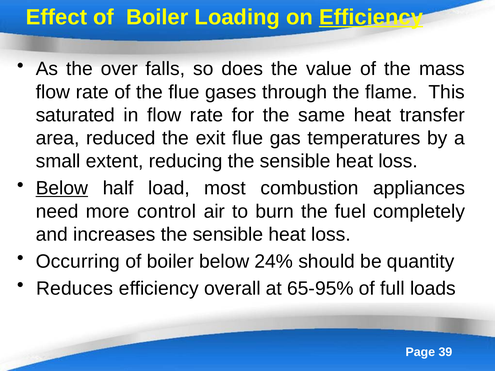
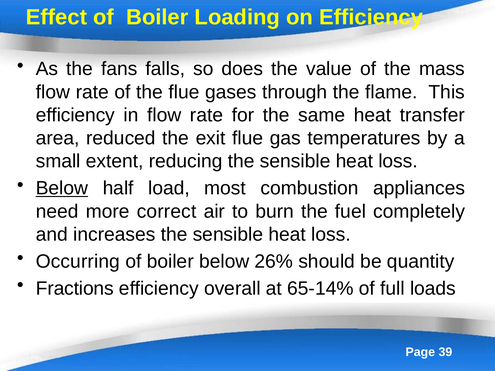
Efficiency at (371, 17) underline: present -> none
over: over -> fans
saturated at (75, 115): saturated -> efficiency
control: control -> correct
24%: 24% -> 26%
Reduces: Reduces -> Fractions
65-95%: 65-95% -> 65-14%
